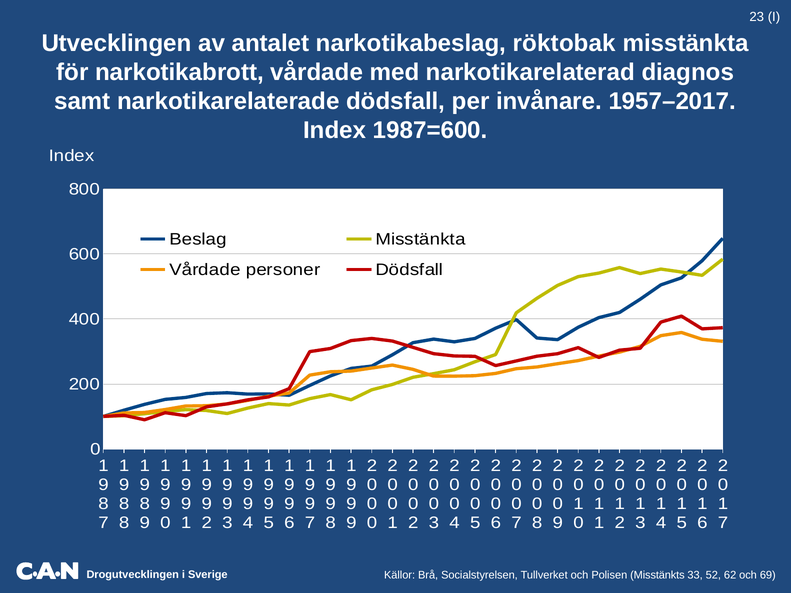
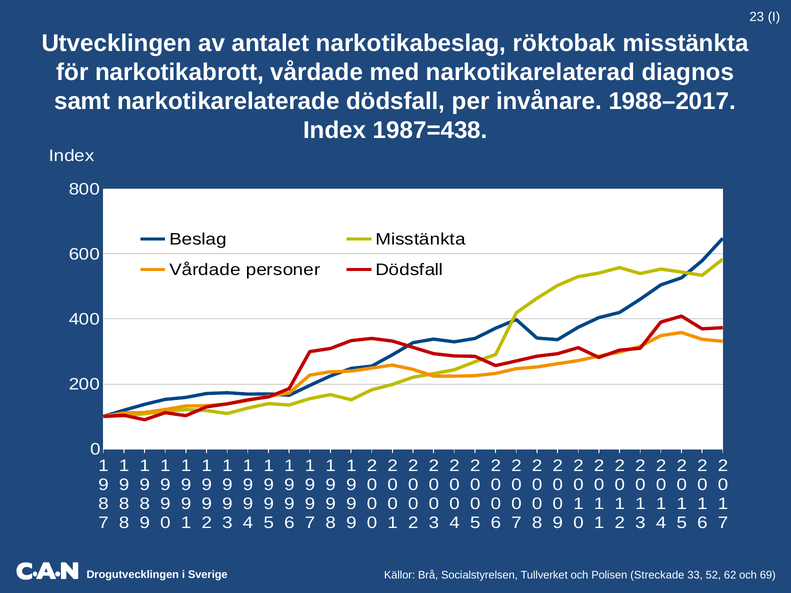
1957–2017: 1957–2017 -> 1988–2017
1987=600: 1987=600 -> 1987=438
Misstänkts: Misstänkts -> Streckade
